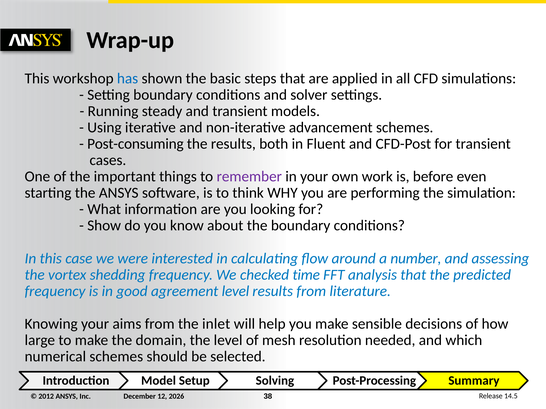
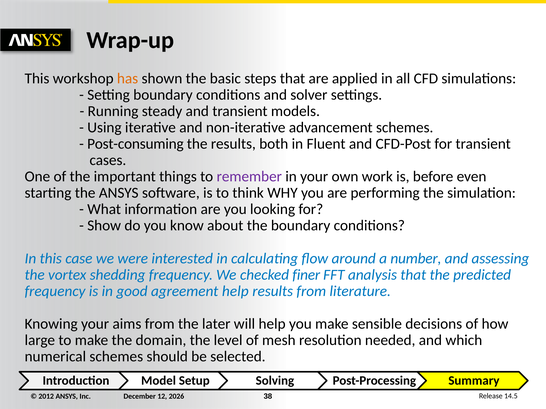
has colour: blue -> orange
time: time -> finer
agreement level: level -> help
inlet: inlet -> later
